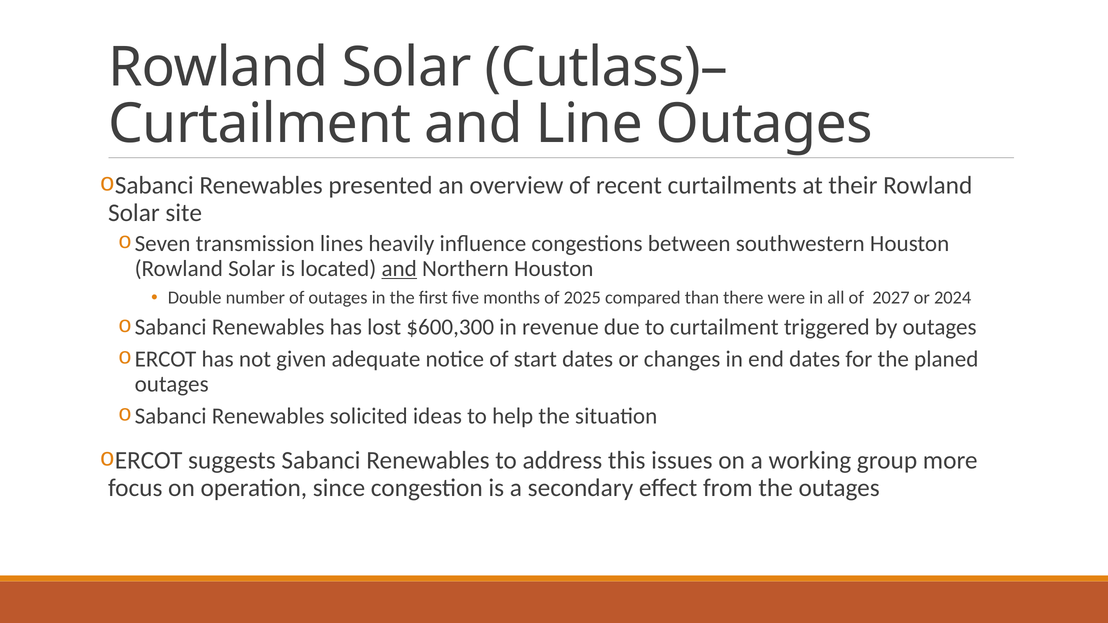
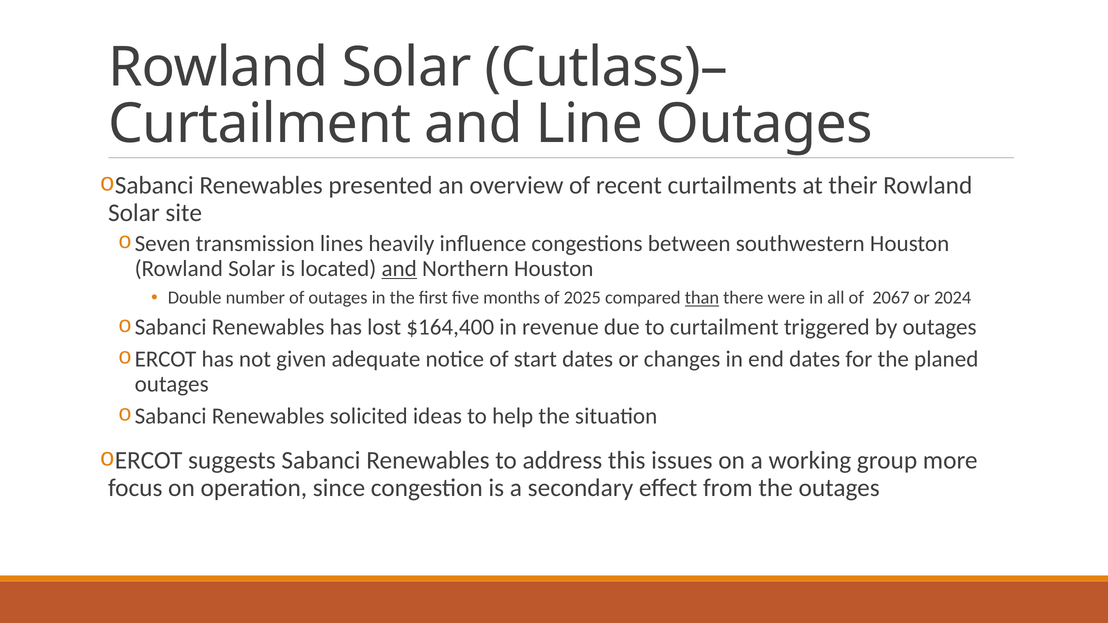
than underline: none -> present
2027: 2027 -> 2067
$600,300: $600,300 -> $164,400
